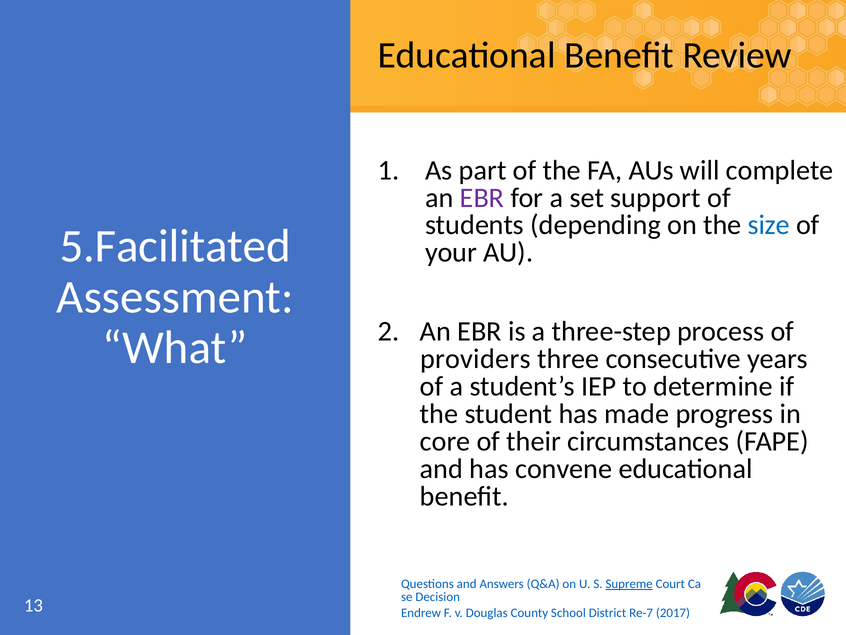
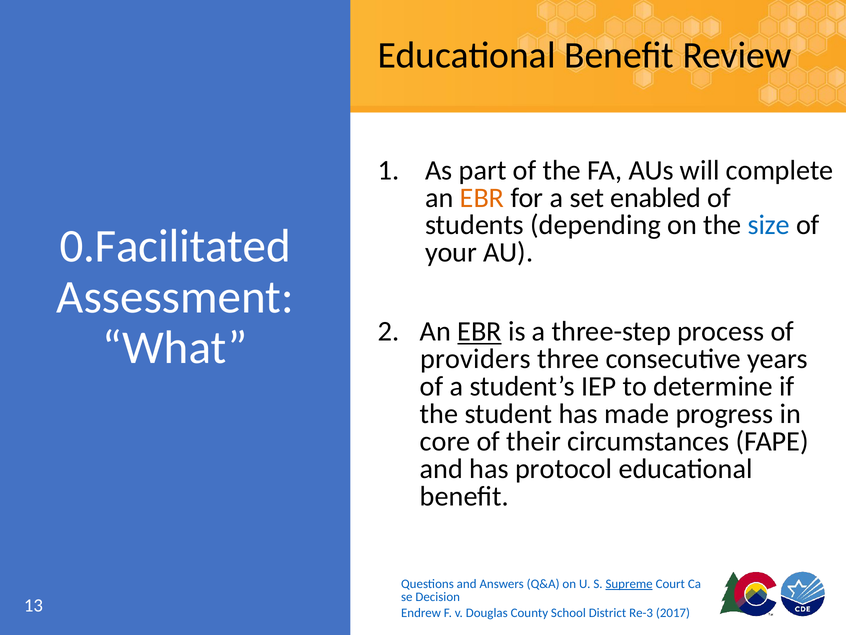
EBR at (482, 198) colour: purple -> orange
support: support -> enabled
5.Facilitated: 5.Facilitated -> 0.Facilitated
EBR at (480, 331) underline: none -> present
convene: convene -> protocol
Re-7: Re-7 -> Re-3
